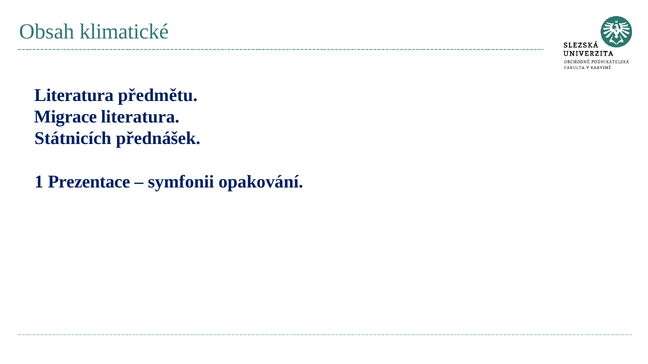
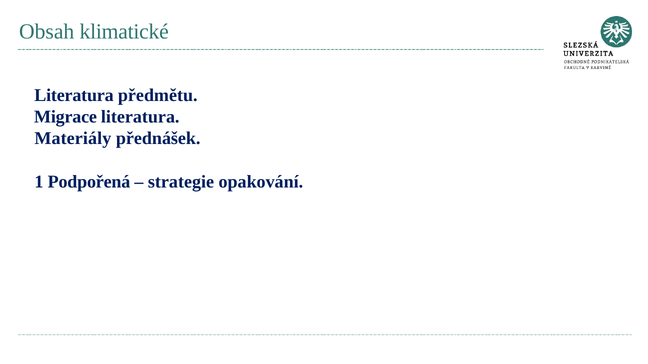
Státnicích: Státnicích -> Materiály
Prezentace: Prezentace -> Podpořená
symfonii: symfonii -> strategie
